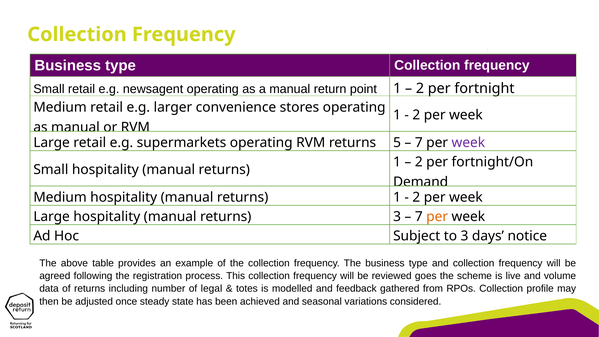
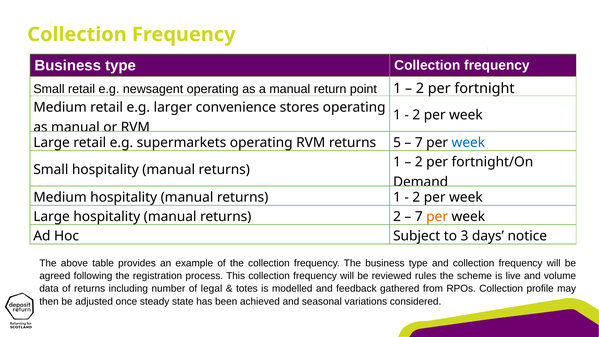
week at (468, 143) colour: purple -> blue
returns 3: 3 -> 2
goes: goes -> rules
